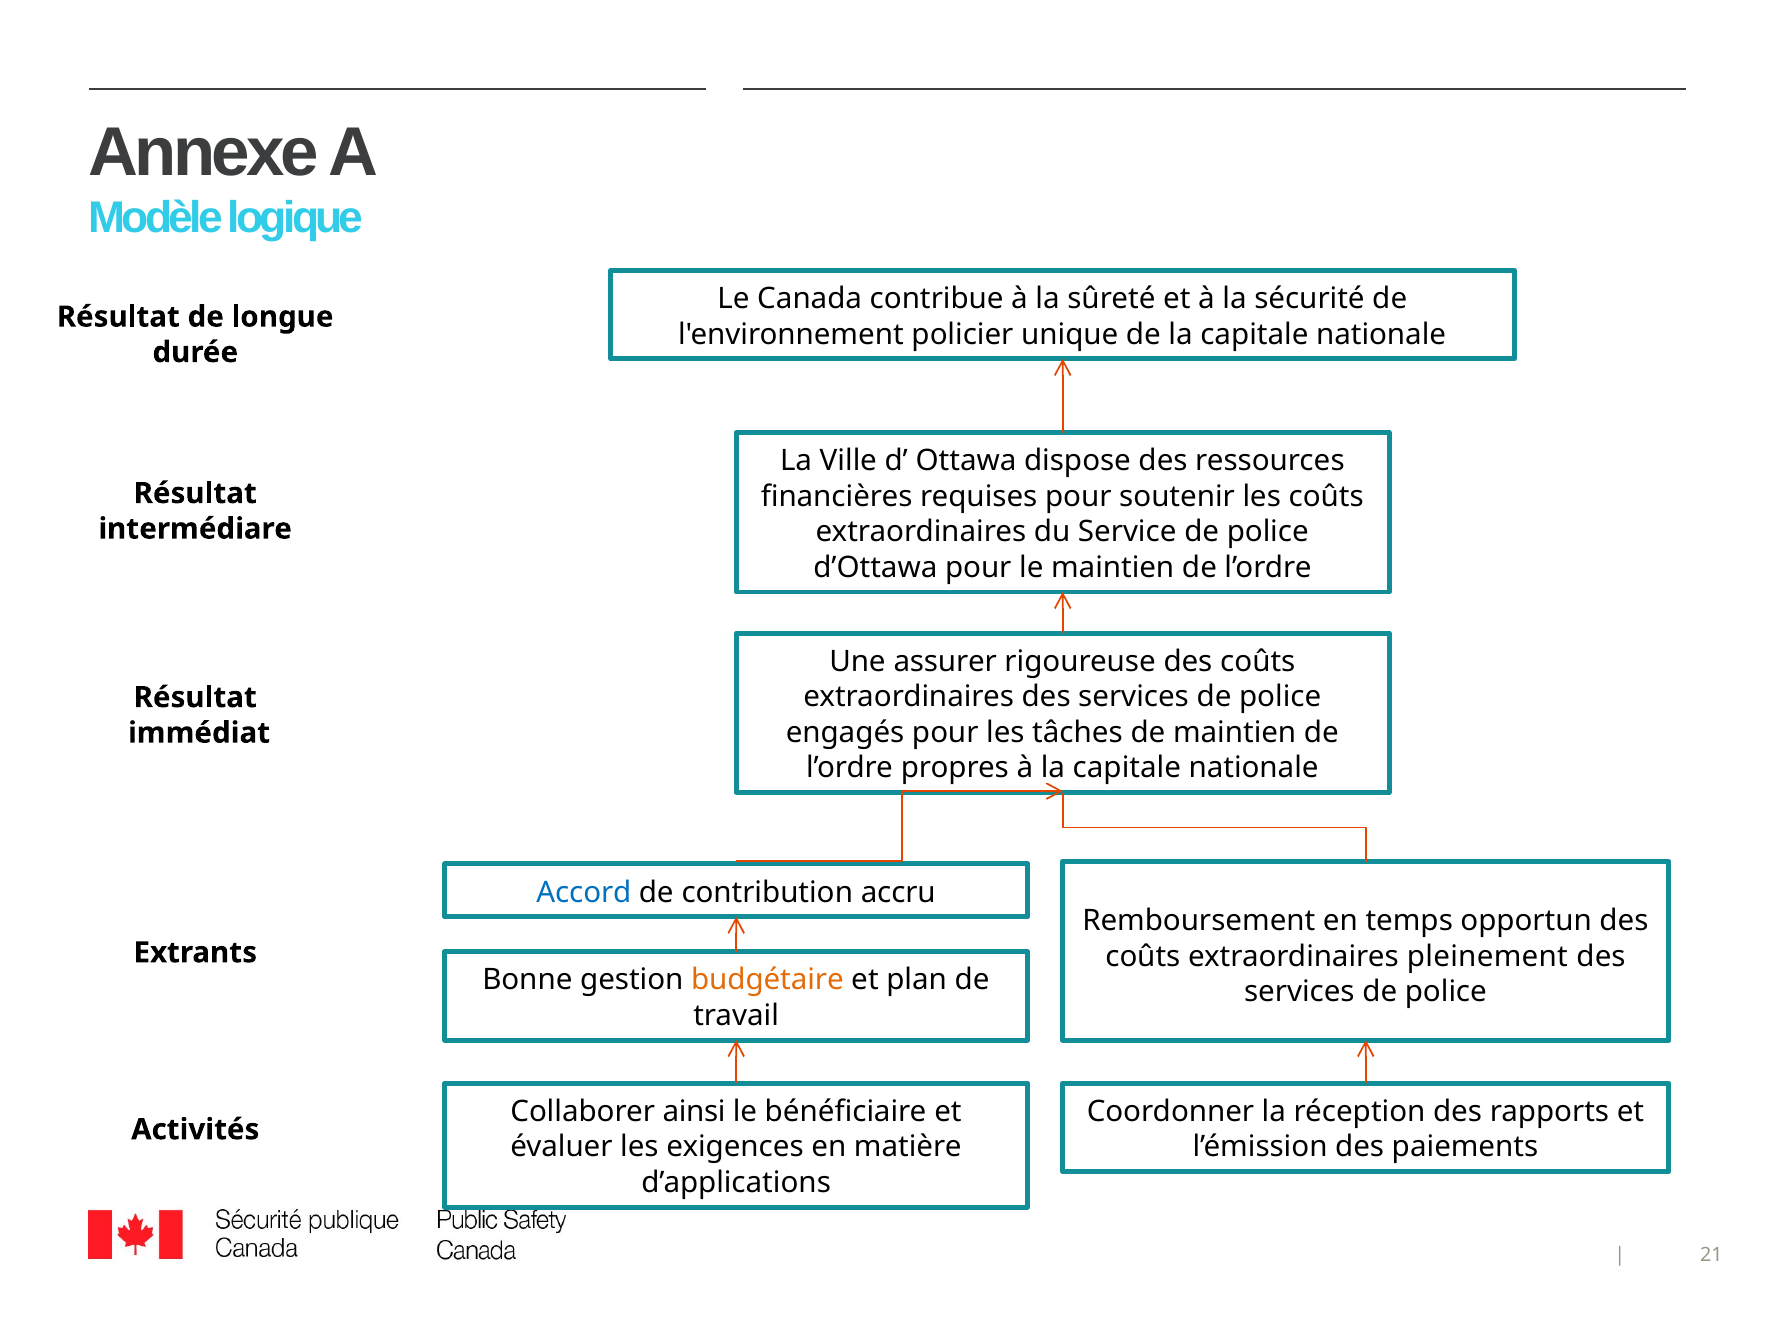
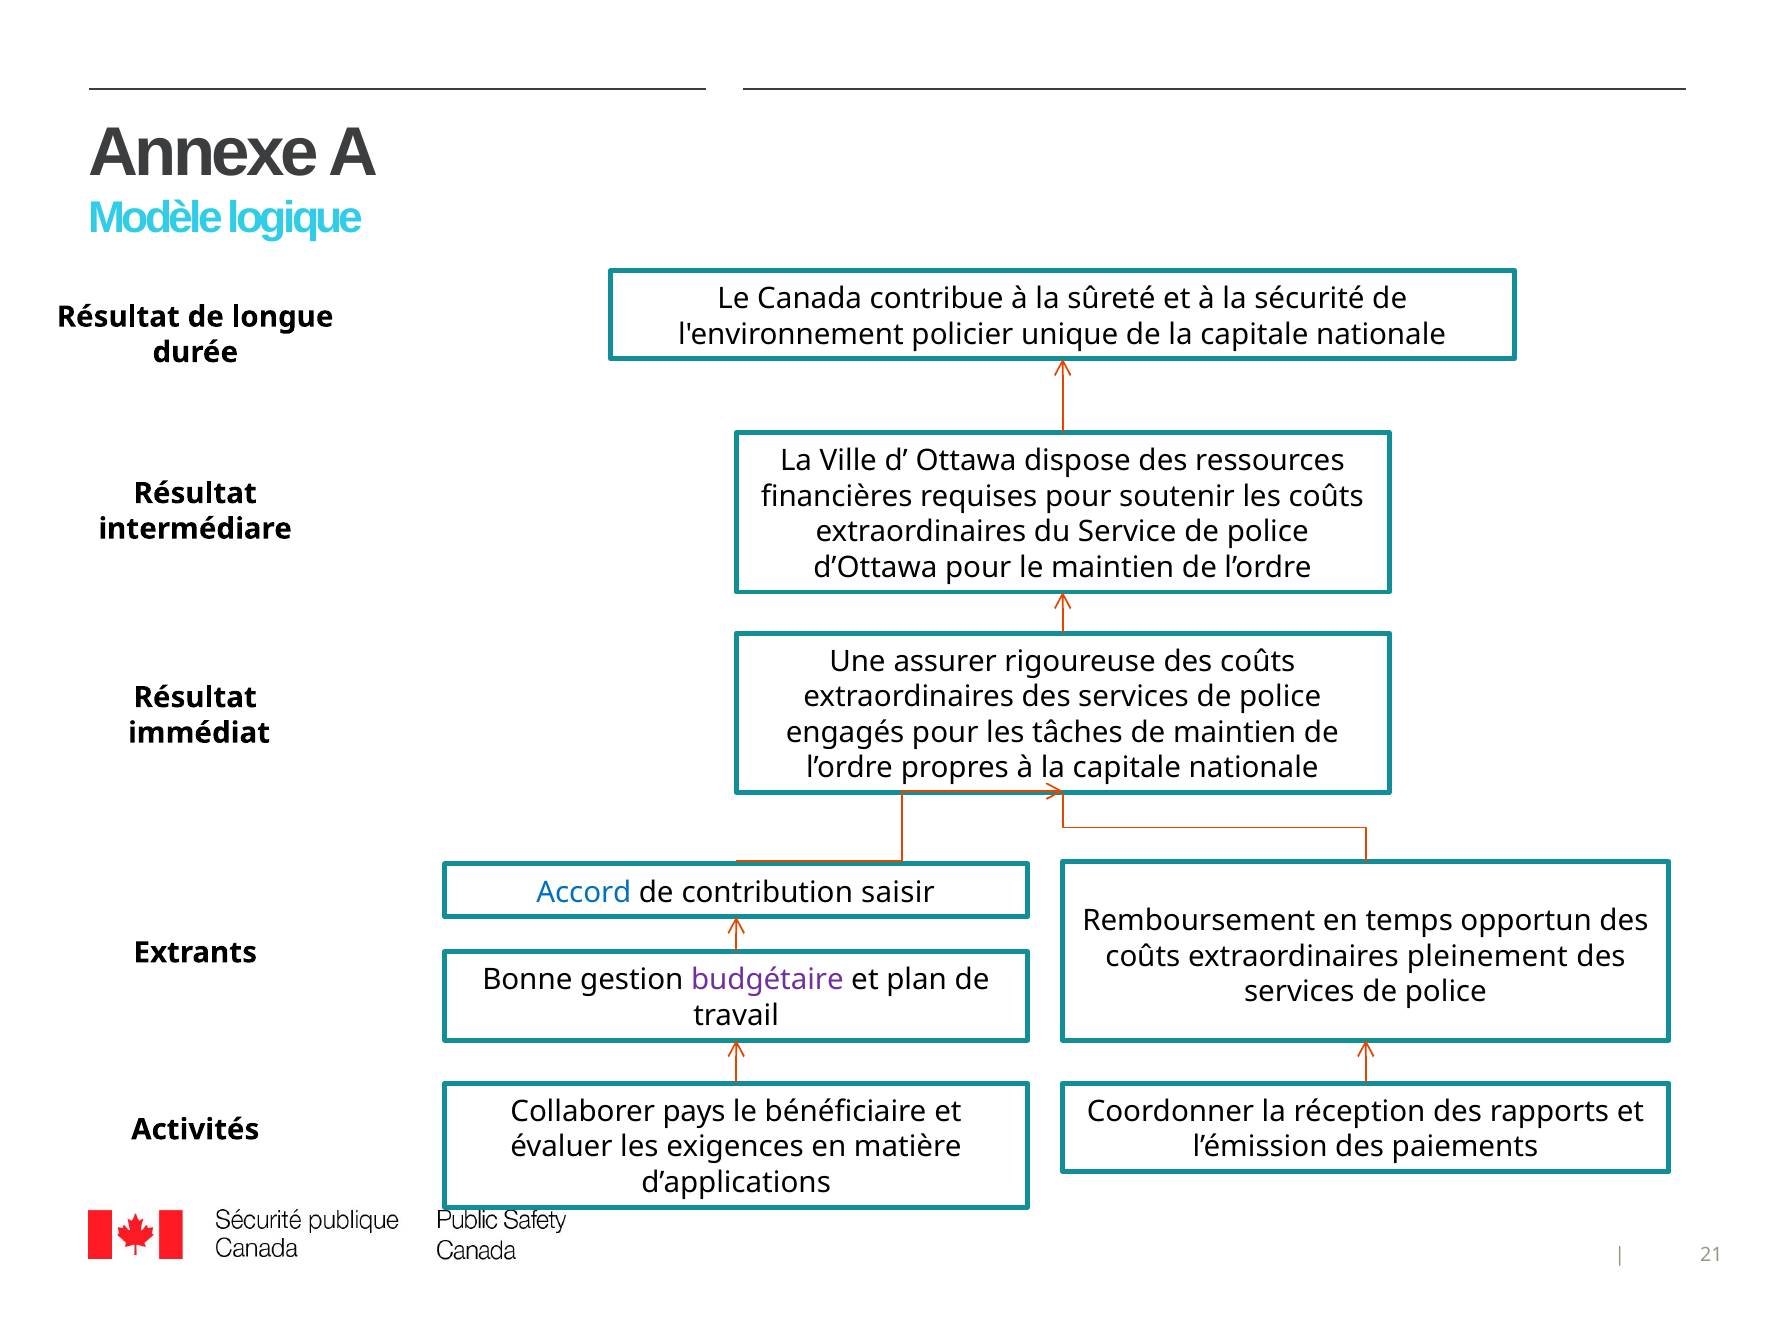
accru: accru -> saisir
budgétaire colour: orange -> purple
ainsi: ainsi -> pays
